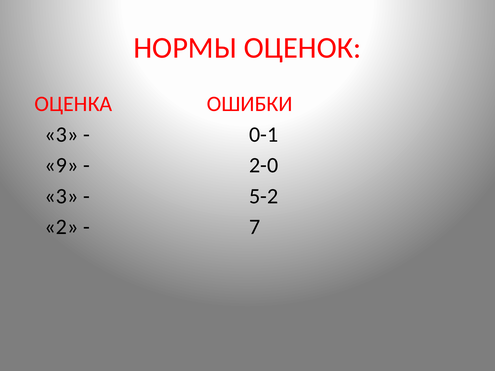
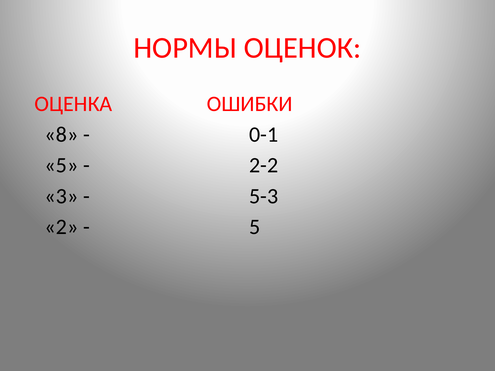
3 at (61, 135): 3 -> 8
9 at (61, 165): 9 -> 5
2-0: 2-0 -> 2-2
5-2: 5-2 -> 5-3
7 at (255, 227): 7 -> 5
